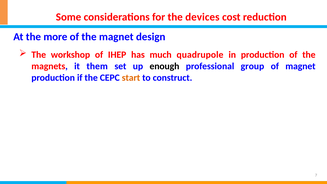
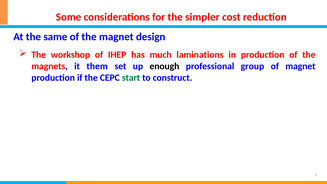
devices: devices -> simpler
more: more -> same
quadrupole: quadrupole -> laminations
start colour: orange -> green
